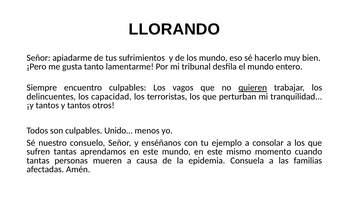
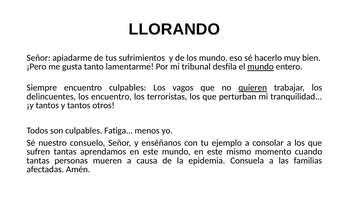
mundo at (261, 66) underline: none -> present
los capacidad: capacidad -> encuentro
Unido: Unido -> Fatiga
